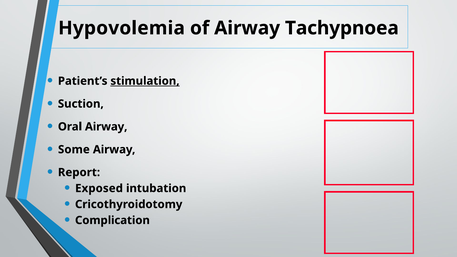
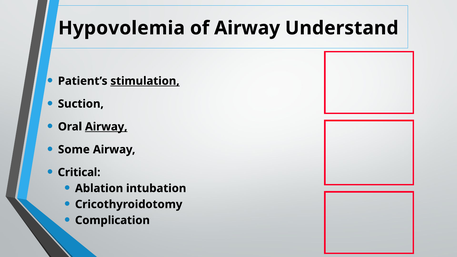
Tachypnoea: Tachypnoea -> Understand
Airway at (106, 127) underline: none -> present
Report: Report -> Critical
Exposed: Exposed -> Ablation
